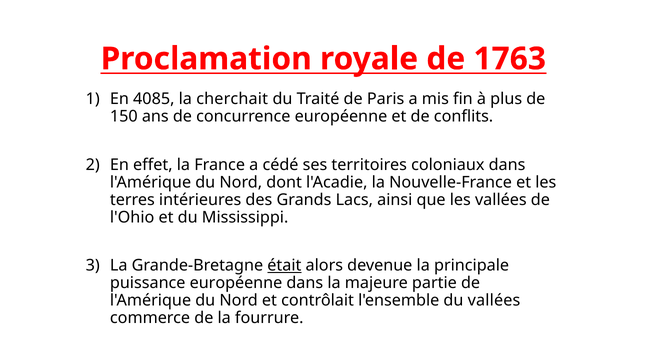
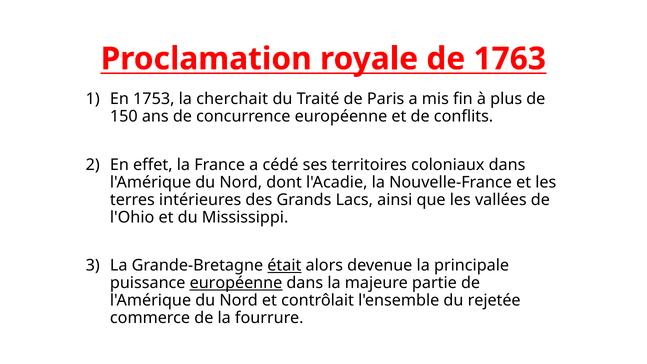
4085: 4085 -> 1753
européenne at (236, 283) underline: none -> present
du vallées: vallées -> rejetée
